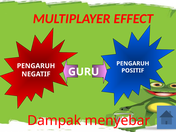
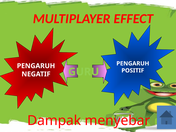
GURU colour: white -> light green
